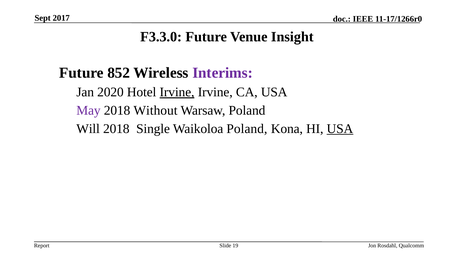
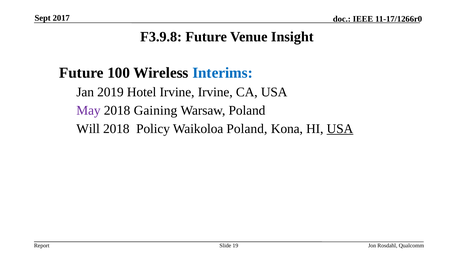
F3.3.0: F3.3.0 -> F3.9.8
852: 852 -> 100
Interims colour: purple -> blue
2020: 2020 -> 2019
Irvine at (177, 92) underline: present -> none
Without: Without -> Gaining
Single: Single -> Policy
